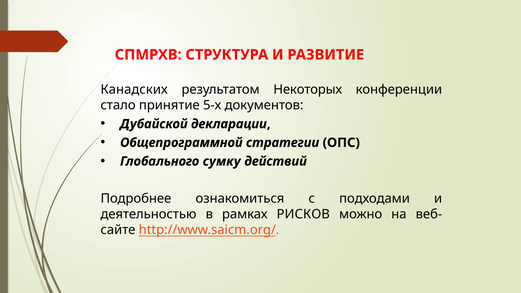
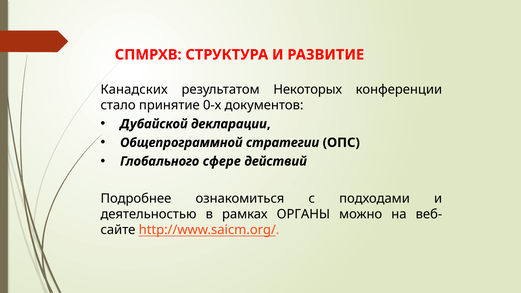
5-х: 5-х -> 0-х
сумку: сумку -> сфере
РИСКОВ: РИСКОВ -> ОРГАНЫ
